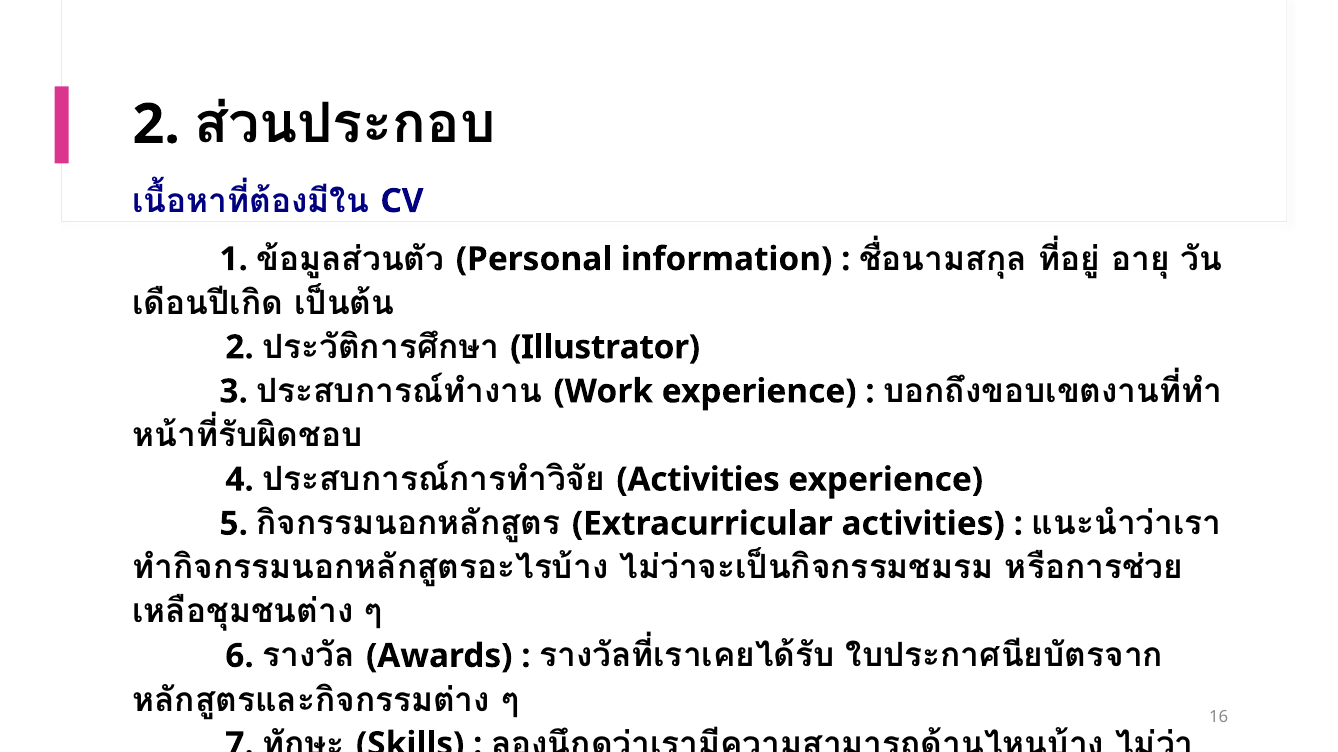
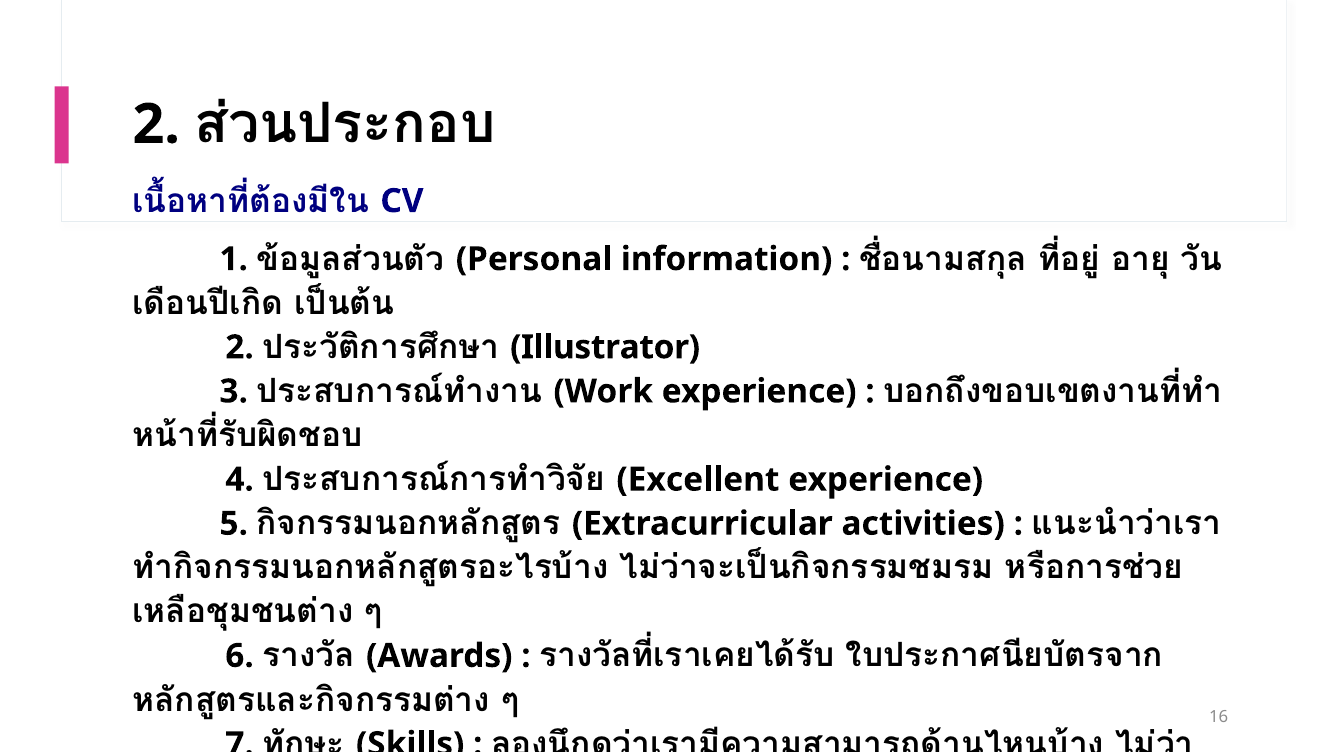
Activities at (698, 480): Activities -> Excellent
